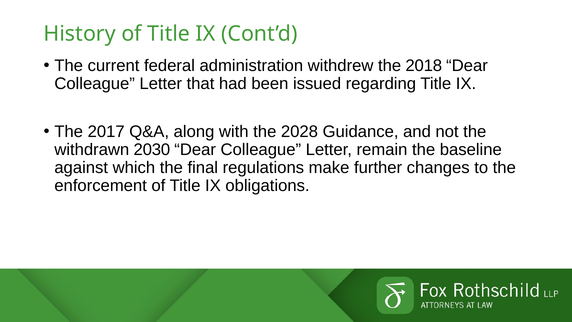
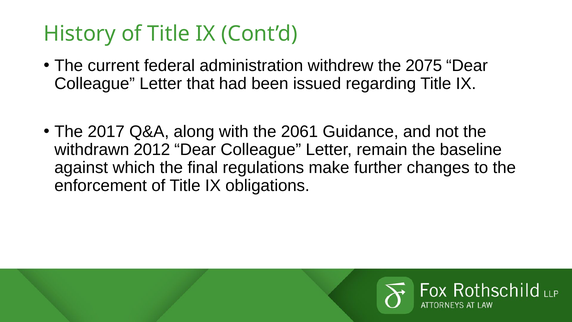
2018: 2018 -> 2075
2028: 2028 -> 2061
2030: 2030 -> 2012
